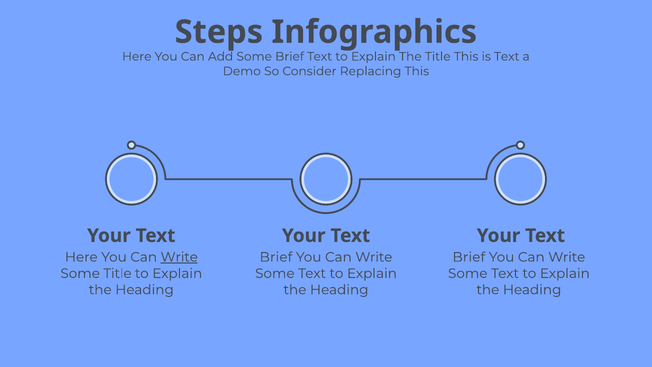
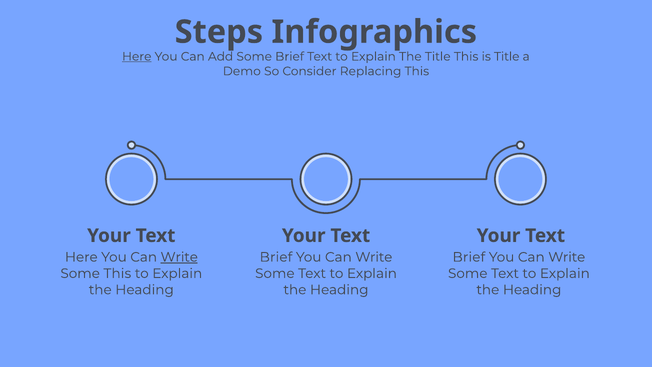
Here at (137, 56) underline: none -> present
is Text: Text -> Title
Some Title: Title -> This
